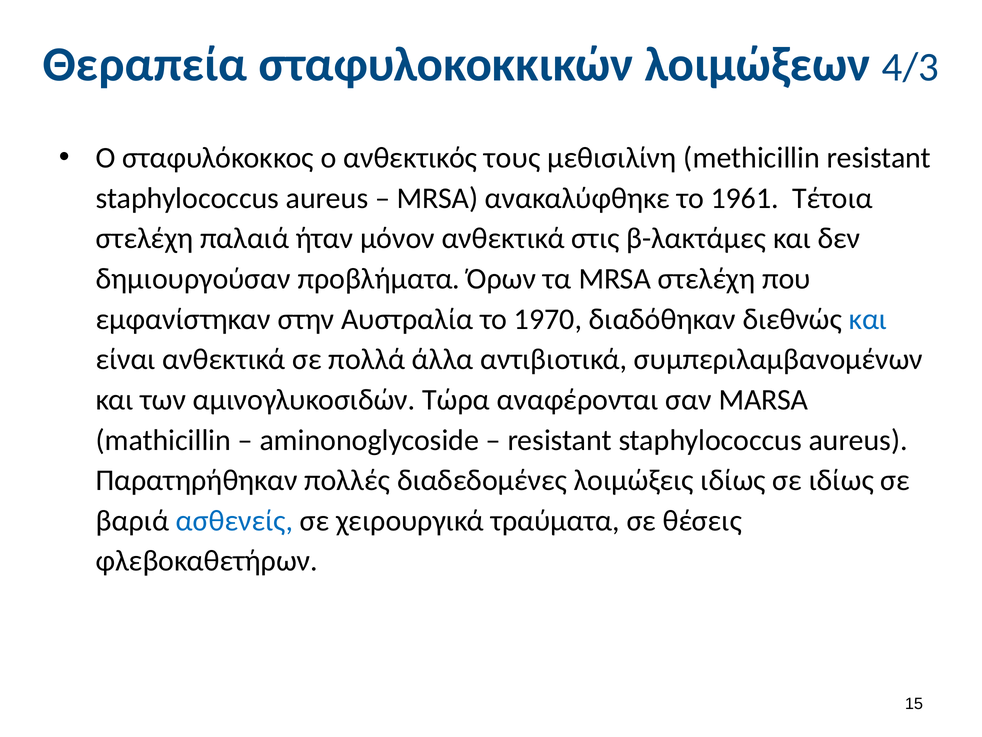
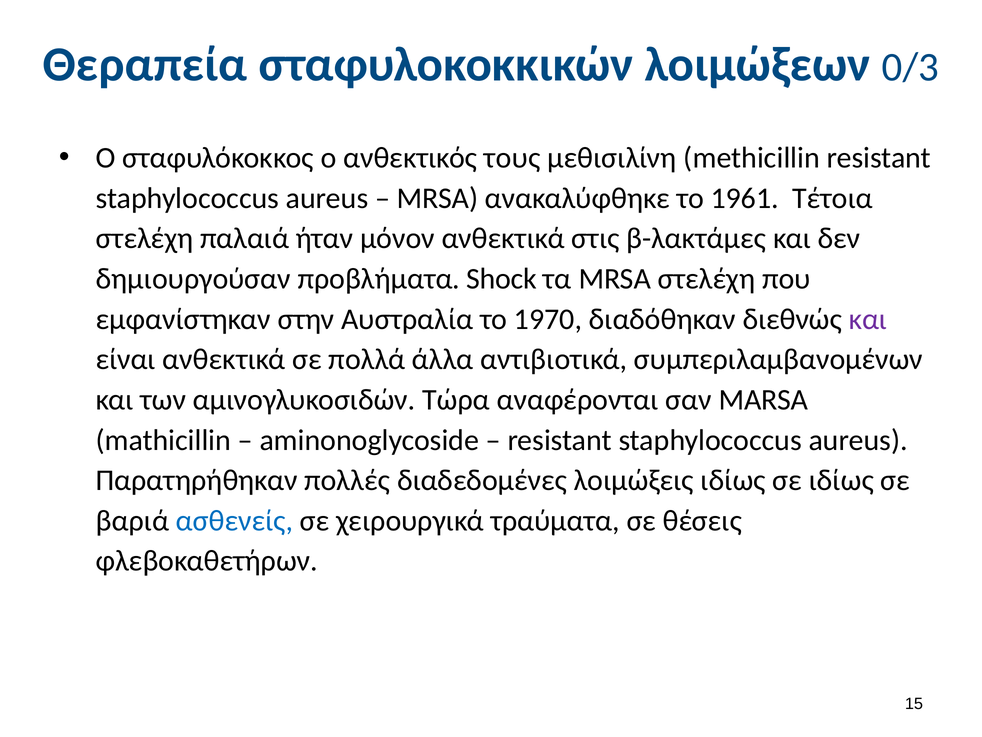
4/3: 4/3 -> 0/3
Όρων: Όρων -> Shock
και at (868, 319) colour: blue -> purple
